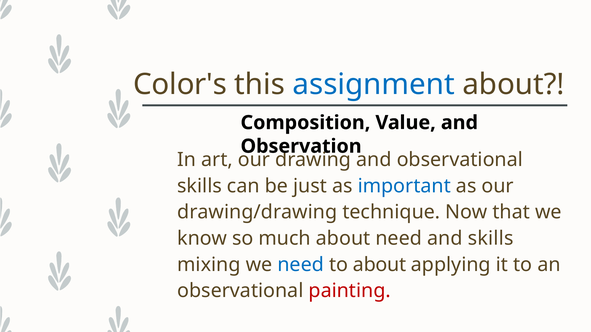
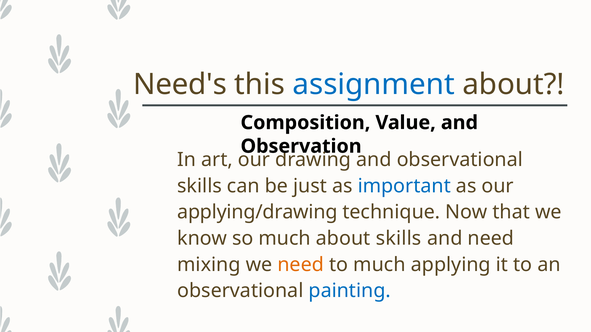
Color's: Color's -> Need's
drawing/drawing: drawing/drawing -> applying/drawing
about need: need -> skills
and skills: skills -> need
need at (301, 265) colour: blue -> orange
to about: about -> much
painting colour: red -> blue
